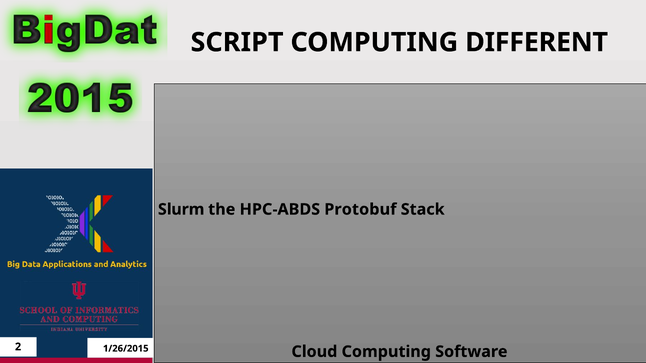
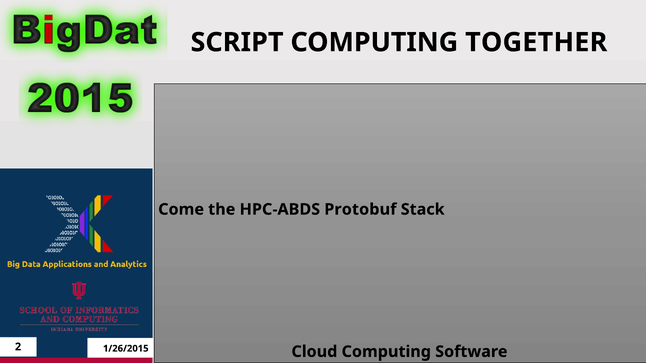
DIFFERENT: DIFFERENT -> TOGETHER
Slurm: Slurm -> Come
